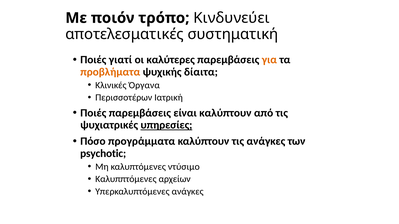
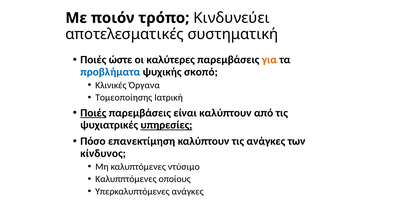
γιατί: γιατί -> ώστε
προβλήματα colour: orange -> blue
δίαιτα: δίαιτα -> σκοπό
Περισσοτέρων: Περισσοτέρων -> Τομεοποίησης
Ποιές at (93, 113) underline: none -> present
προγράμματα: προγράμματα -> επανεκτίμηση
psychotic: psychotic -> κίνδυνος
αρχείων: αρχείων -> οποίους
